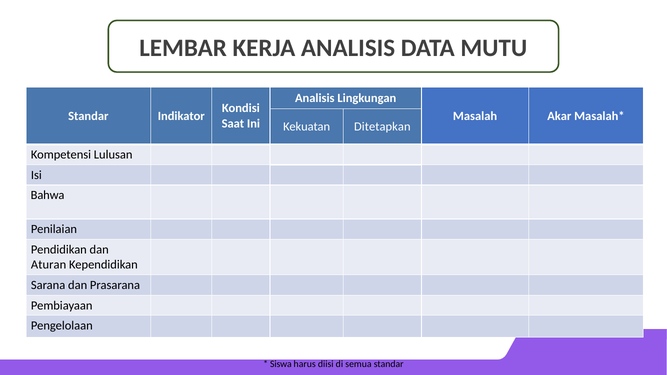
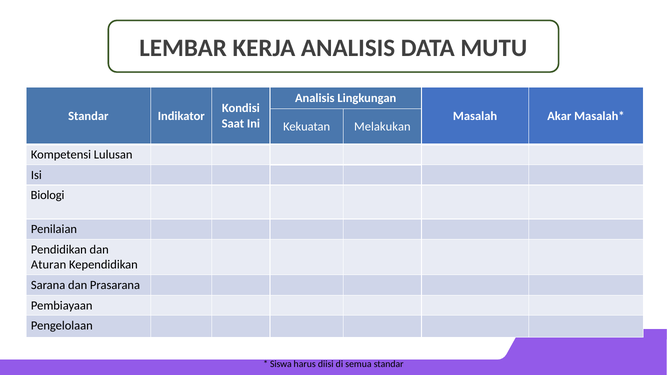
Ditetapkan: Ditetapkan -> Melakukan
Bahwa: Bahwa -> Biologi
